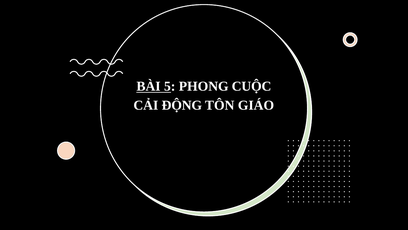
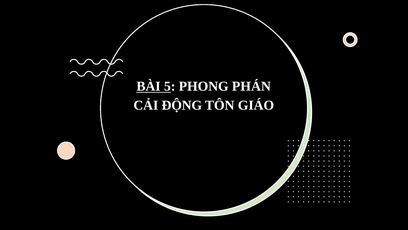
CUỘC: CUỘC -> PHÁN
